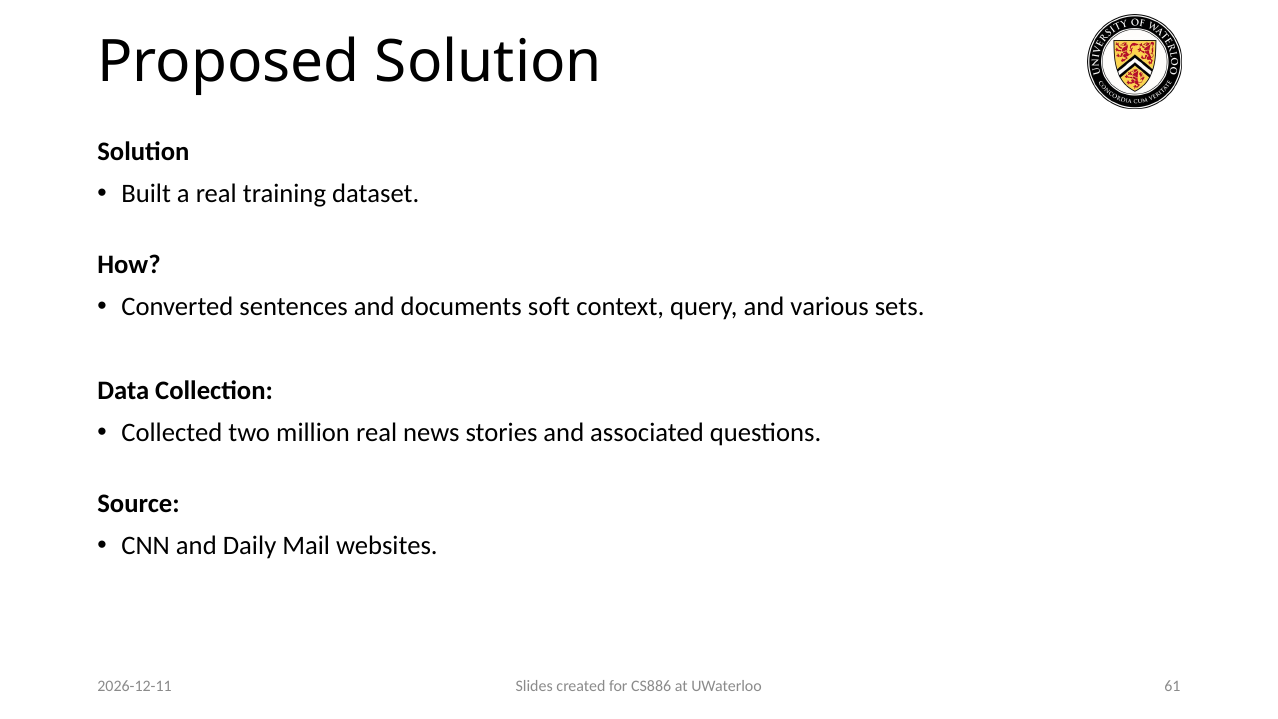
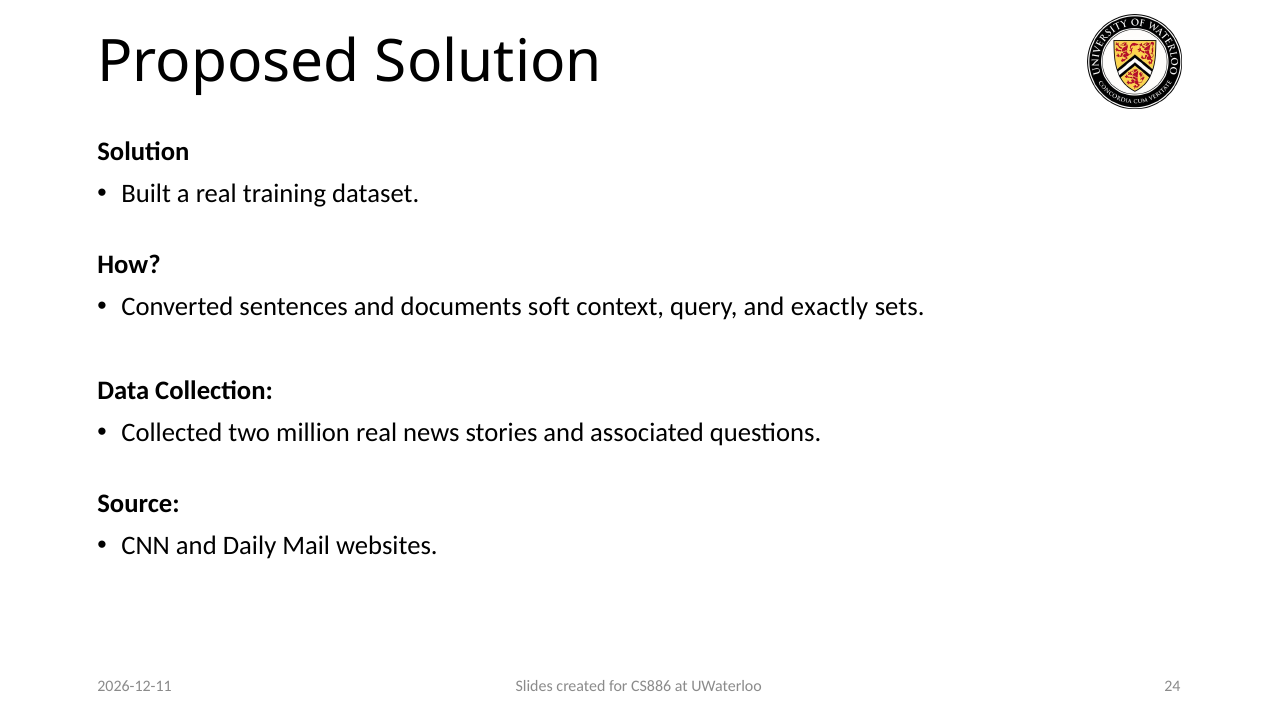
various: various -> exactly
61: 61 -> 24
